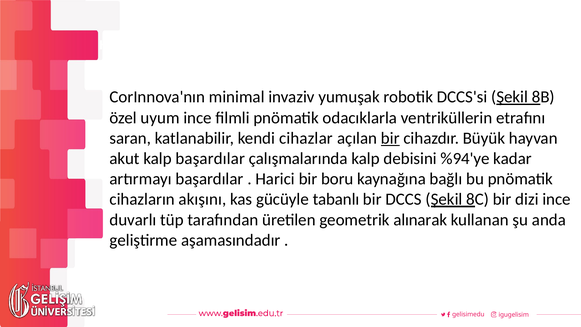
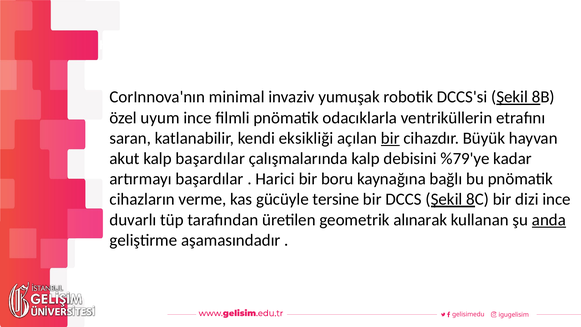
cihazlar: cihazlar -> eksikliği
%94'ye: %94'ye -> %79'ye
akışını: akışını -> verme
tabanlı: tabanlı -> tersine
anda underline: none -> present
